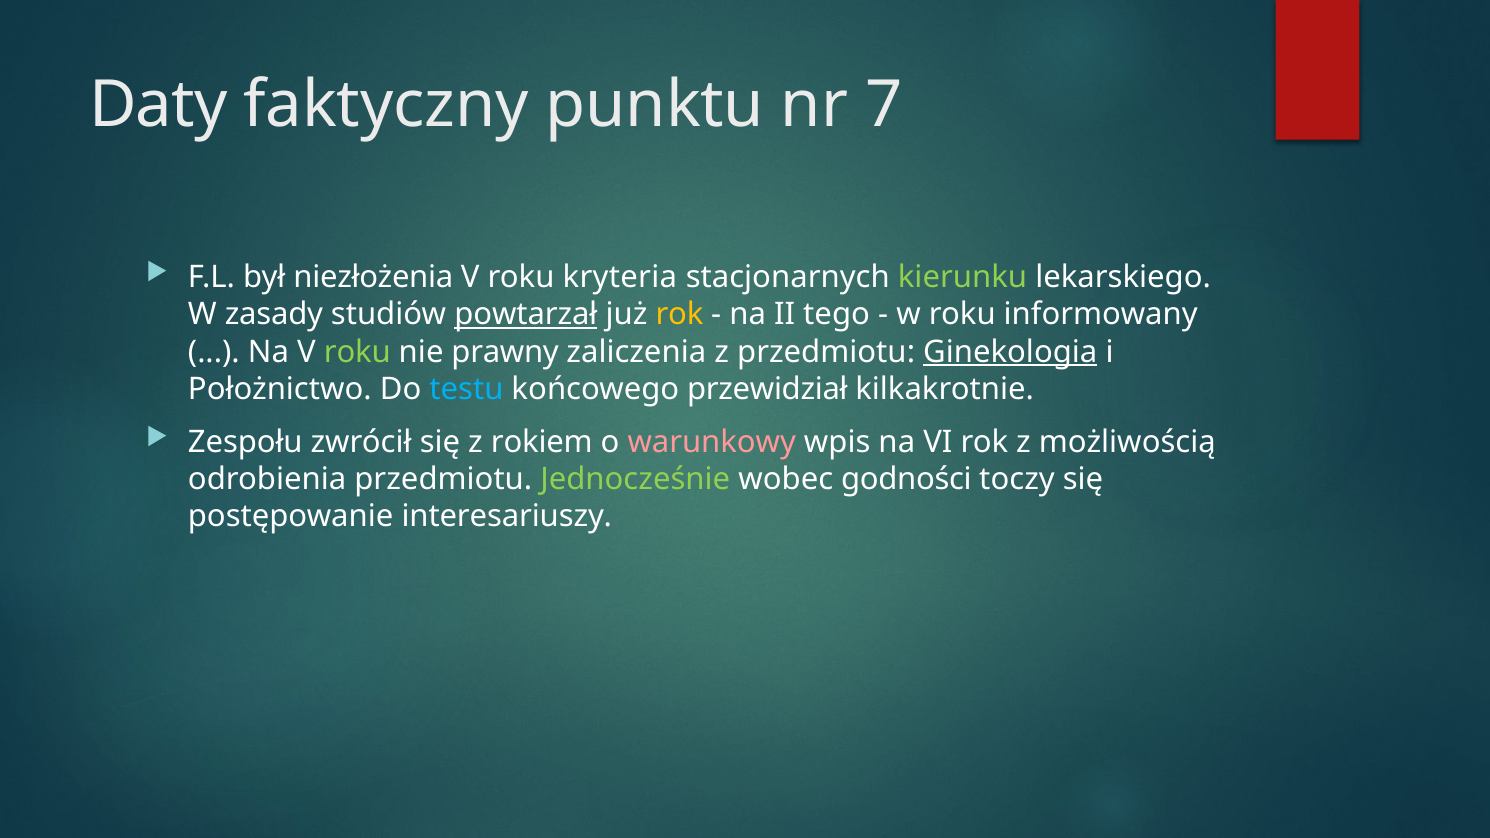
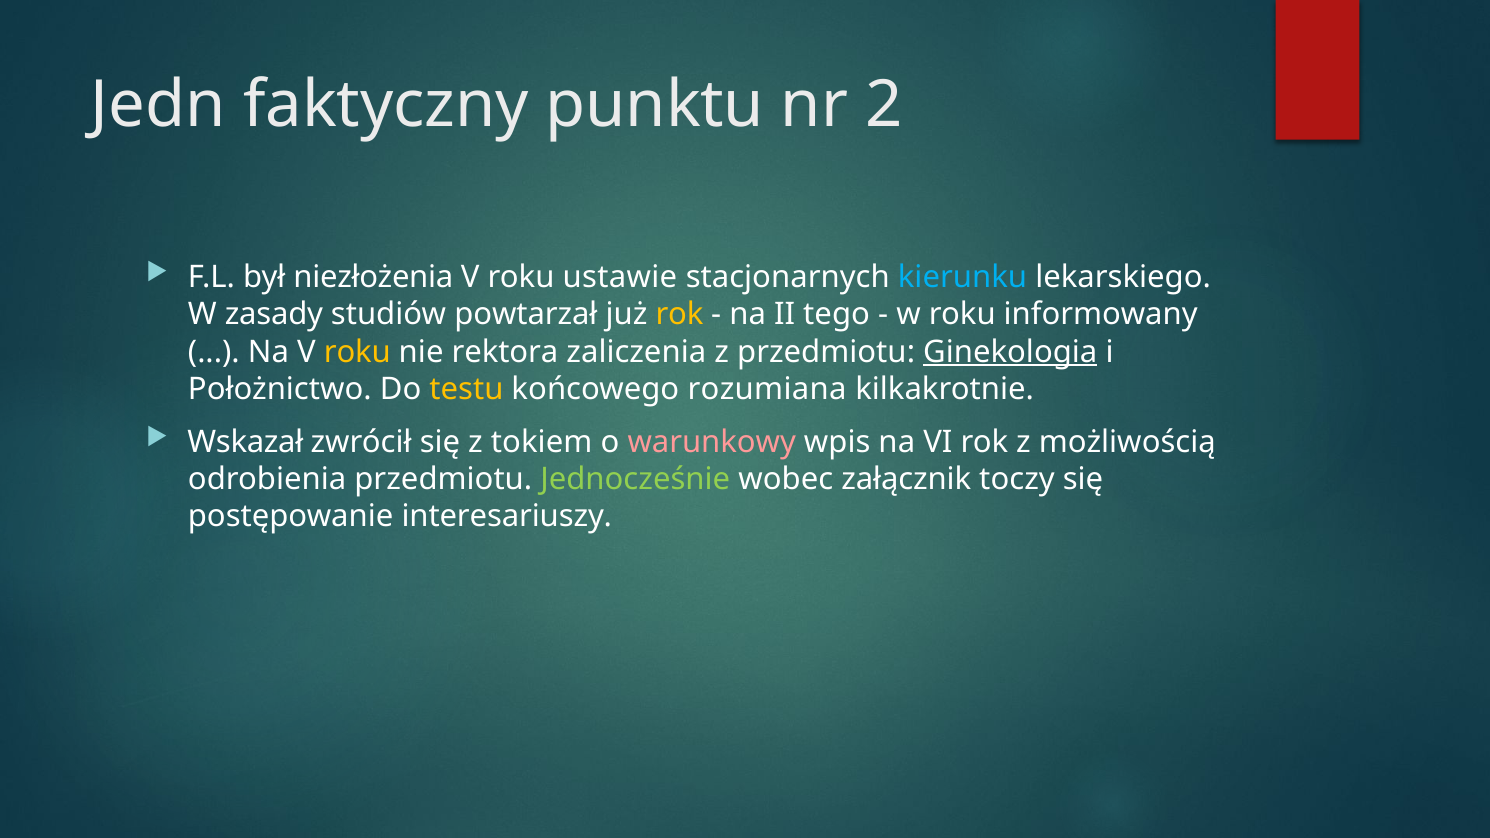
Daty: Daty -> Jedn
7: 7 -> 2
kryteria: kryteria -> ustawie
kierunku colour: light green -> light blue
powtarzał underline: present -> none
roku at (357, 352) colour: light green -> yellow
prawny: prawny -> rektora
testu colour: light blue -> yellow
przewidział: przewidział -> rozumiana
Zespołu: Zespołu -> Wskazał
rokiem: rokiem -> tokiem
godności: godności -> załącznik
